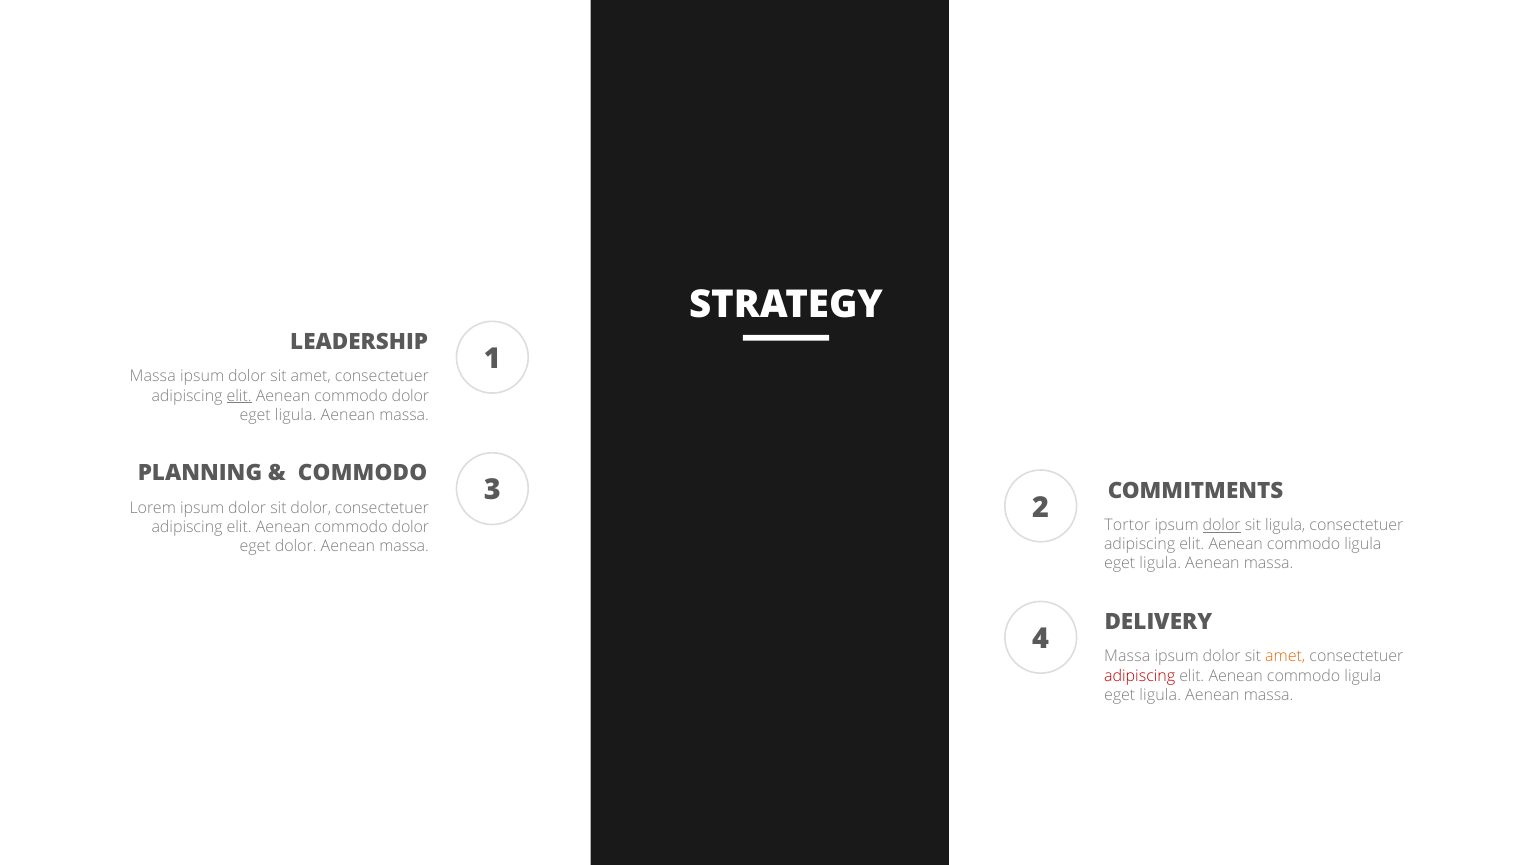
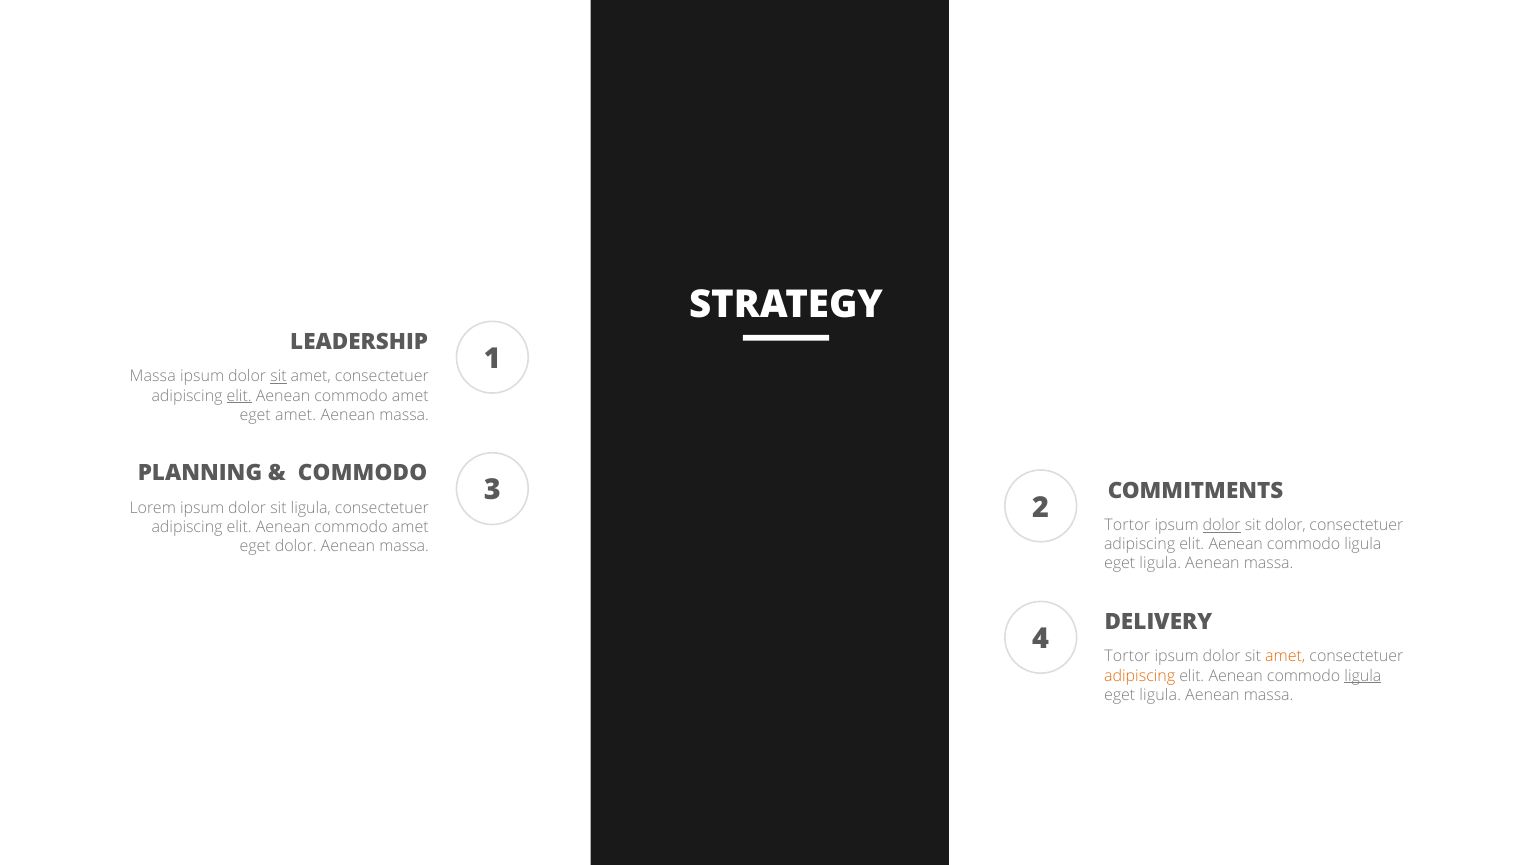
sit at (279, 377) underline: none -> present
dolor at (410, 396): dolor -> amet
ligula at (296, 415): ligula -> amet
sit dolor: dolor -> ligula
sit ligula: ligula -> dolor
dolor at (410, 527): dolor -> amet
Massa at (1127, 657): Massa -> Tortor
adipiscing at (1140, 676) colour: red -> orange
ligula at (1363, 676) underline: none -> present
